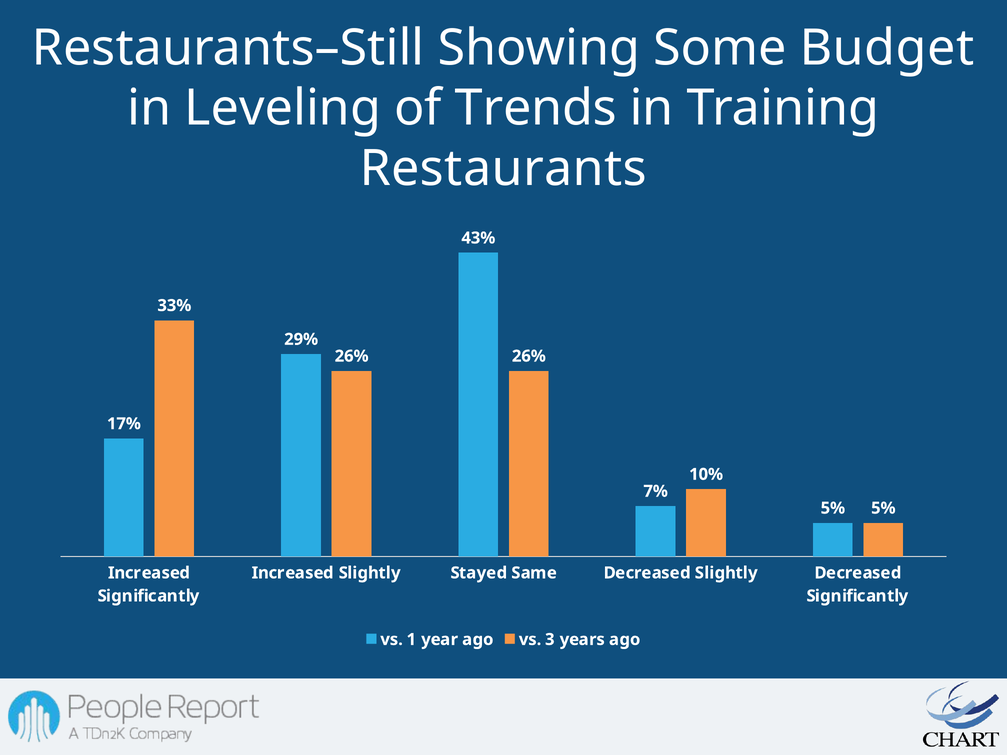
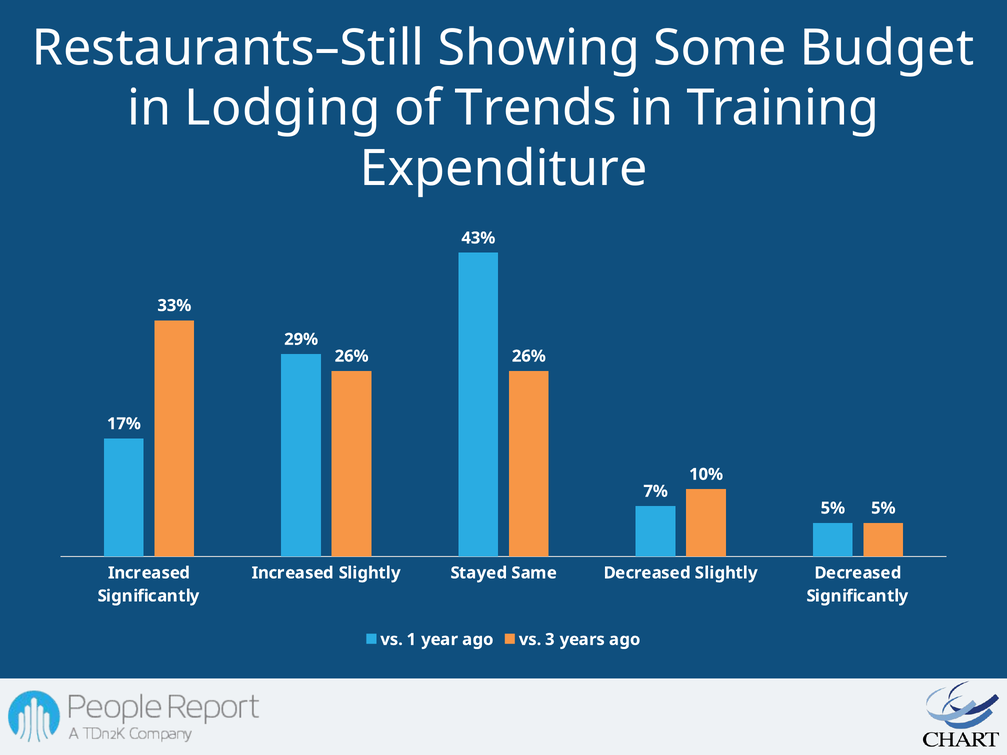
Leveling: Leveling -> Lodging
Restaurants: Restaurants -> Expenditure
